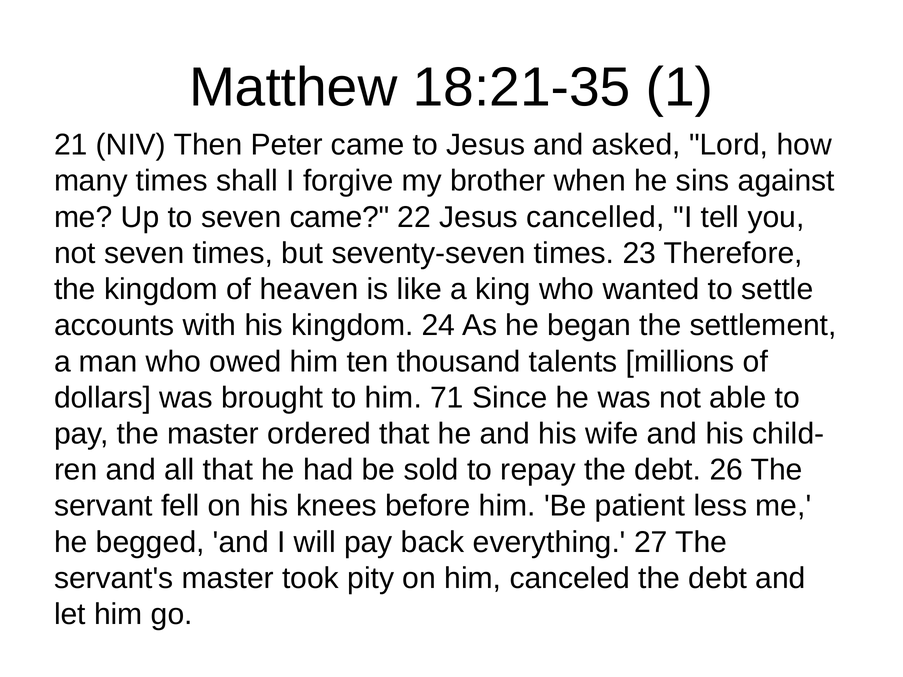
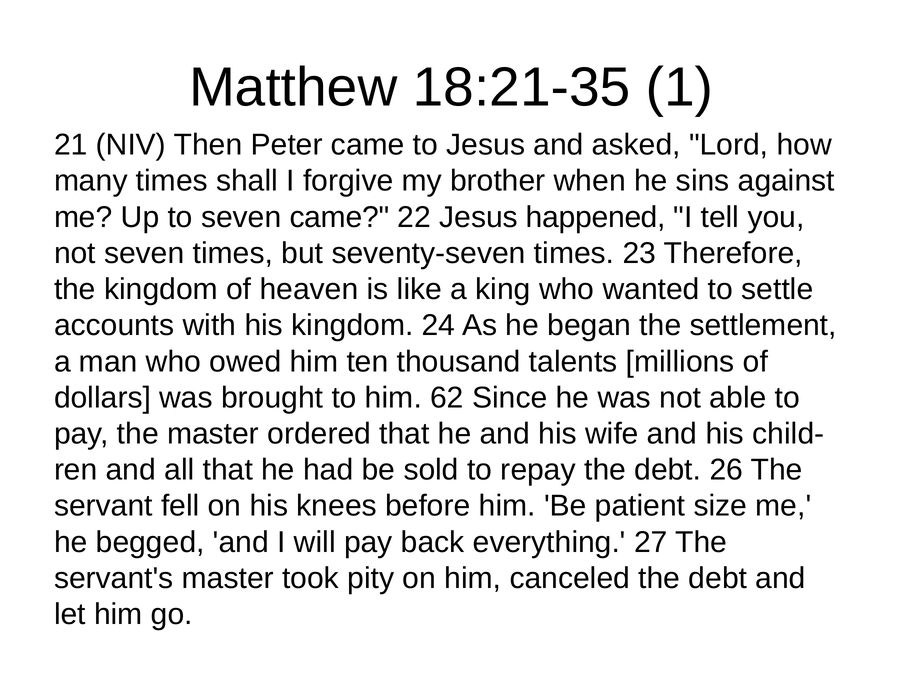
cancelled: cancelled -> happened
71: 71 -> 62
less: less -> size
